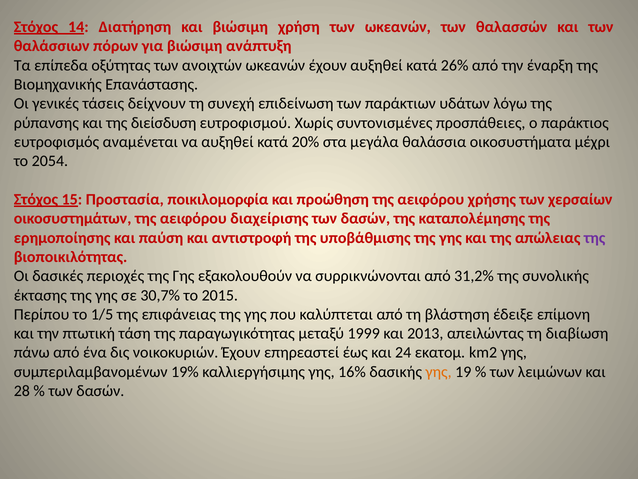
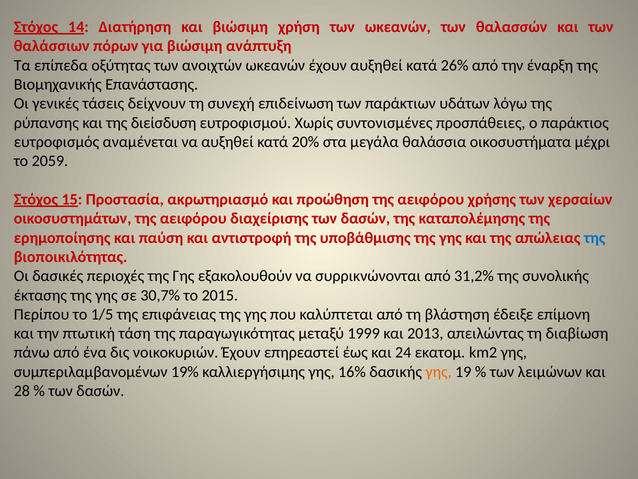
2054: 2054 -> 2059
ποικιλομορφία: ποικιλομορφία -> ακρωτηριασμό
της at (595, 238) colour: purple -> blue
